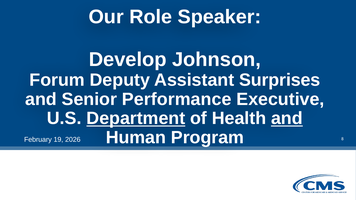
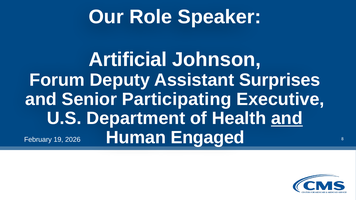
Develop: Develop -> Artificial
Performance: Performance -> Participating
Department underline: present -> none
Program: Program -> Engaged
